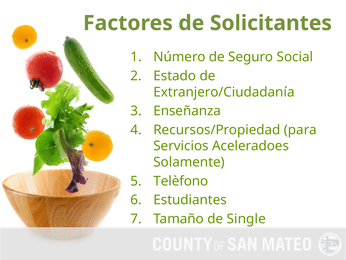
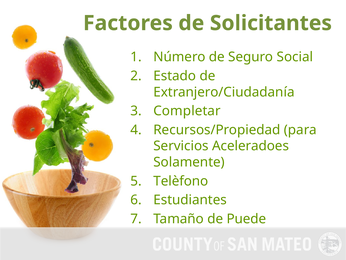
Enseñanza: Enseñanza -> Completar
Single: Single -> Puede
